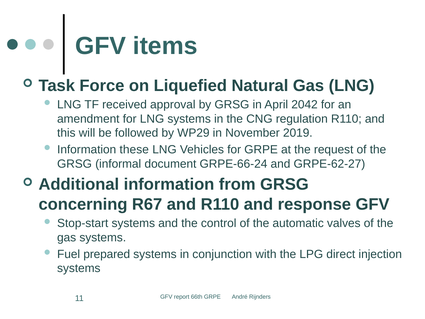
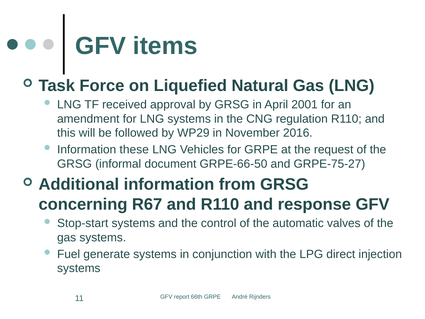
2042: 2042 -> 2001
2019: 2019 -> 2016
GRPE-66-24: GRPE-66-24 -> GRPE-66-50
GRPE-62-27: GRPE-62-27 -> GRPE-75-27
prepared: prepared -> generate
